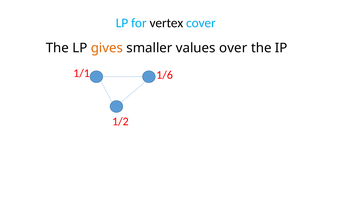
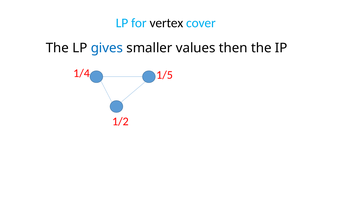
gives colour: orange -> blue
over: over -> then
1/1: 1/1 -> 1/4
1/6: 1/6 -> 1/5
